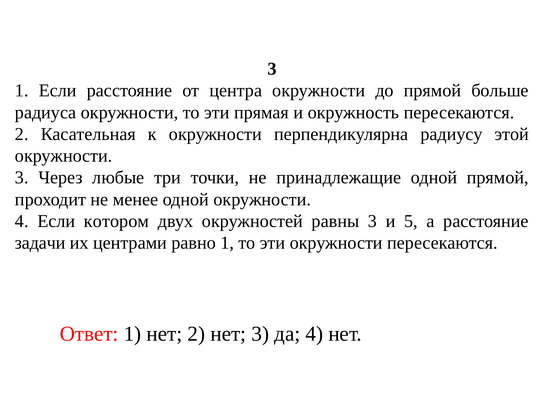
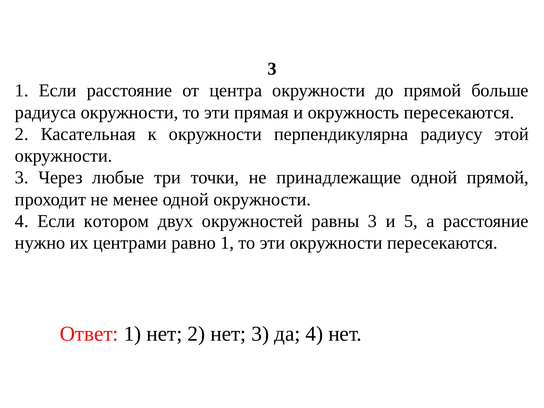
задачи: задачи -> нужно
